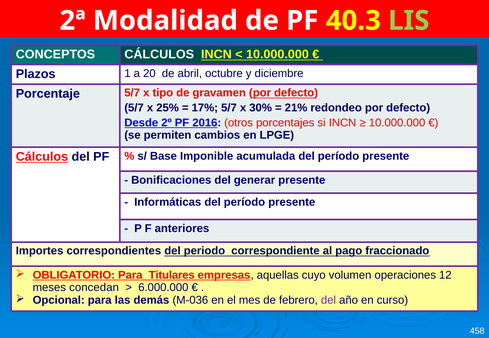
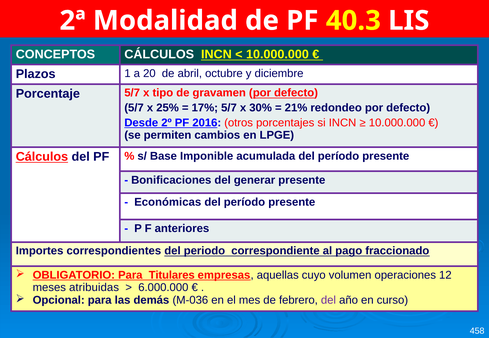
LIS colour: light green -> white
Informáticas: Informáticas -> Económicas
concedan: concedan -> atribuidas
